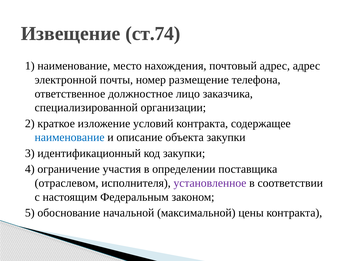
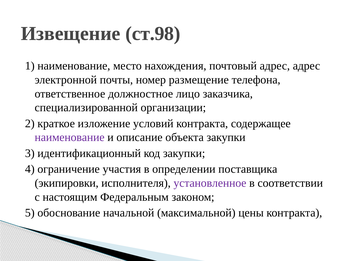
ст.74: ст.74 -> ст.98
наименование at (70, 137) colour: blue -> purple
отраслевом: отраслевом -> экипировки
